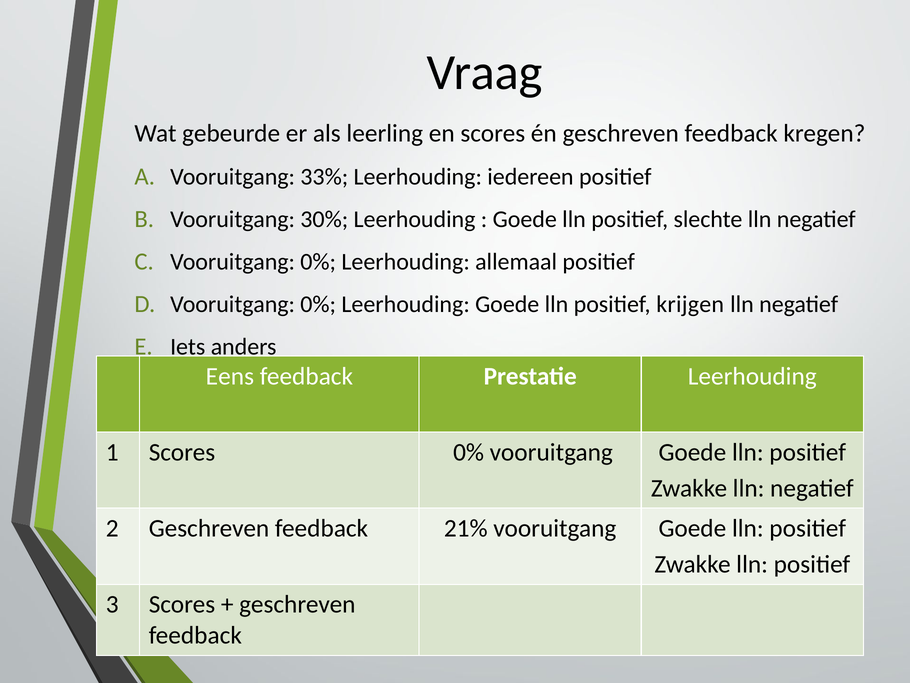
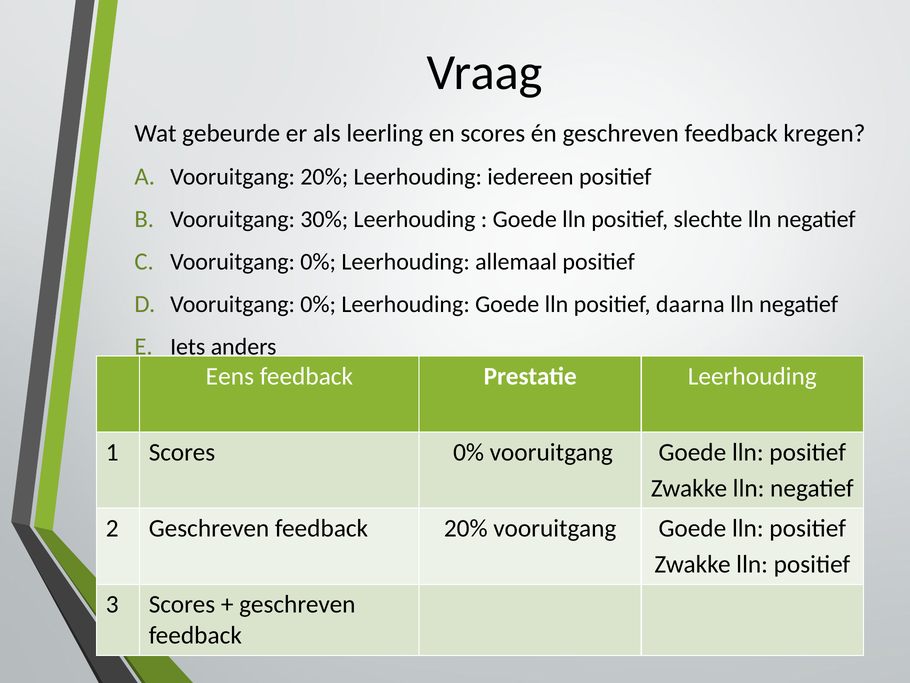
Vooruitgang 33%: 33% -> 20%
krijgen: krijgen -> daarna
feedback 21%: 21% -> 20%
